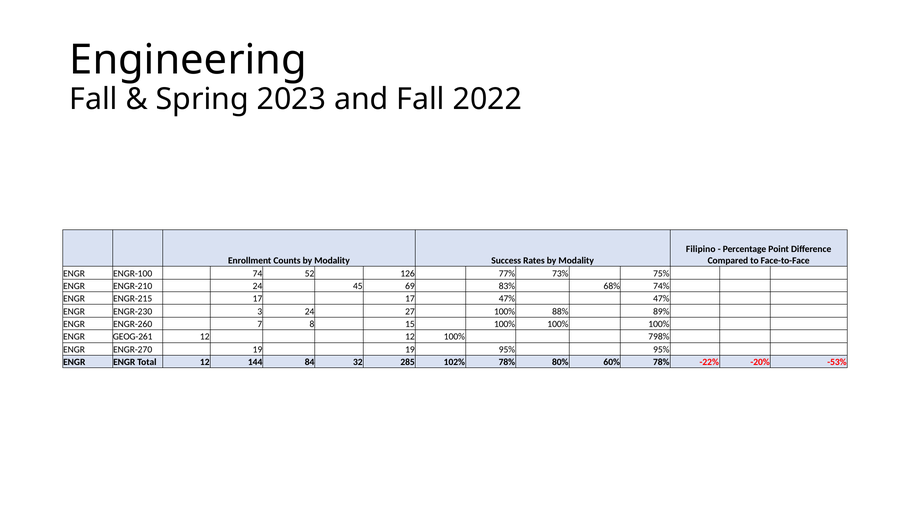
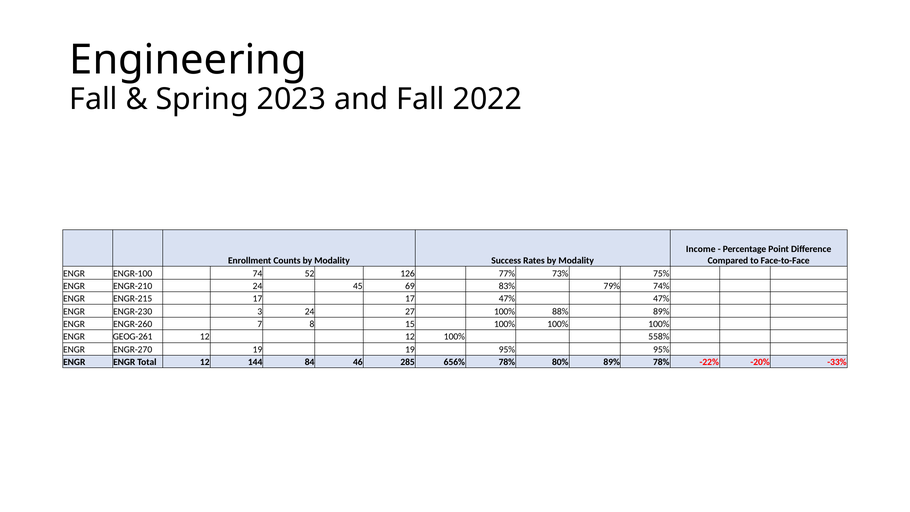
Filipino: Filipino -> Income
68%: 68% -> 79%
798%: 798% -> 558%
32: 32 -> 46
102%: 102% -> 656%
80% 60%: 60% -> 89%
-53%: -53% -> -33%
